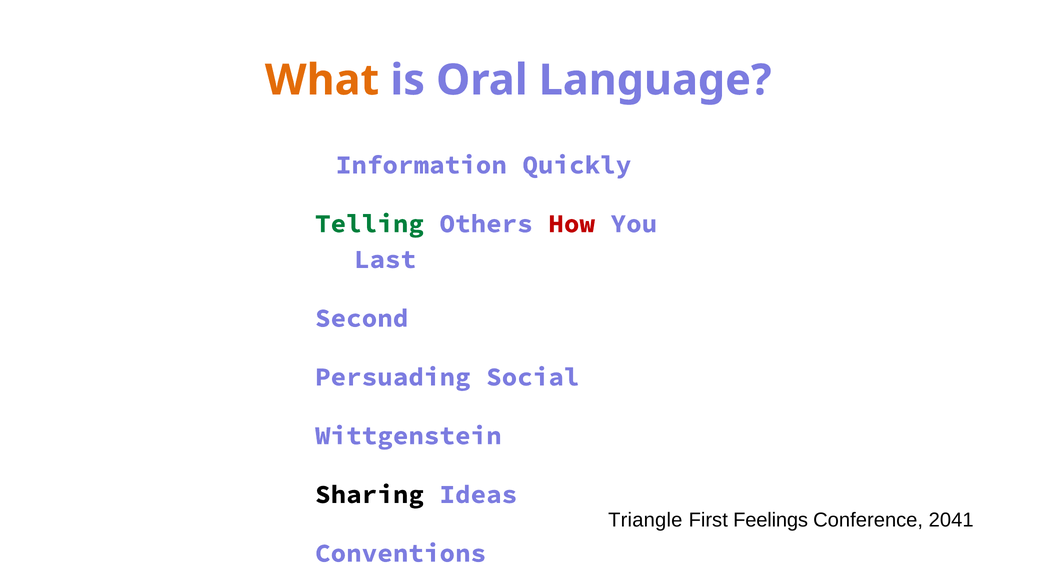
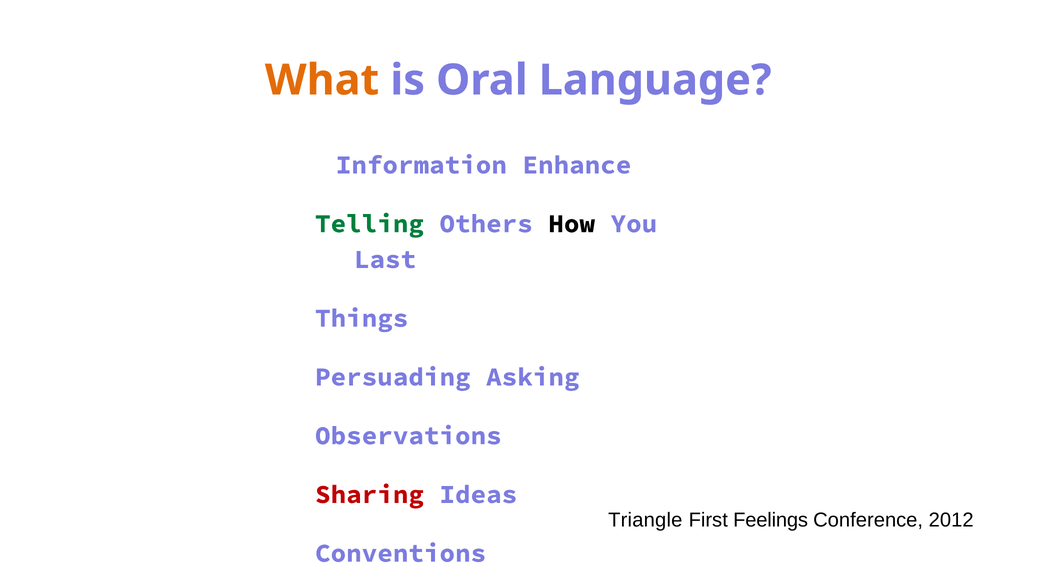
Quickly: Quickly -> Enhance
How colour: red -> black
Second: Second -> Things
Social: Social -> Asking
Wittgenstein: Wittgenstein -> Observations
Sharing colour: black -> red
2041: 2041 -> 2012
